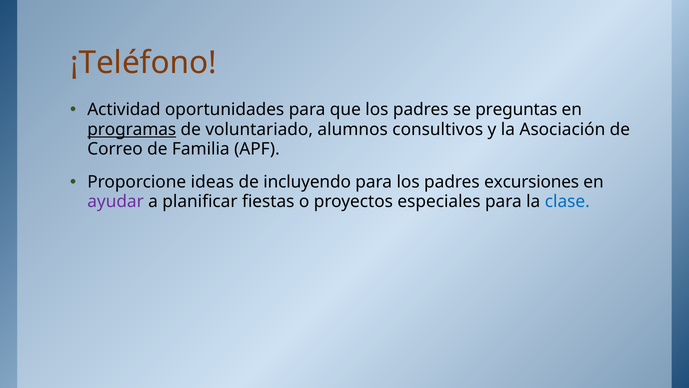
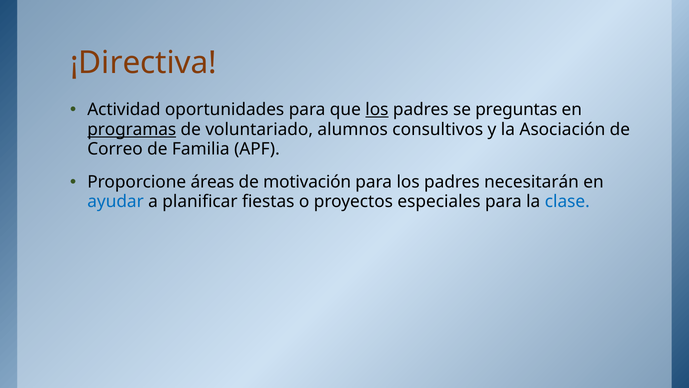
¡Teléfono: ¡Teléfono -> ¡Directiva
los at (377, 110) underline: none -> present
ideas: ideas -> áreas
incluyendo: incluyendo -> motivación
excursiones: excursiones -> necesitarán
ayudar colour: purple -> blue
